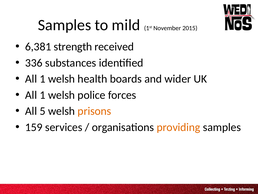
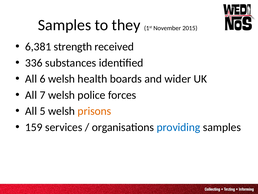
mild: mild -> they
1 at (43, 79): 1 -> 6
1 at (43, 95): 1 -> 7
providing colour: orange -> blue
